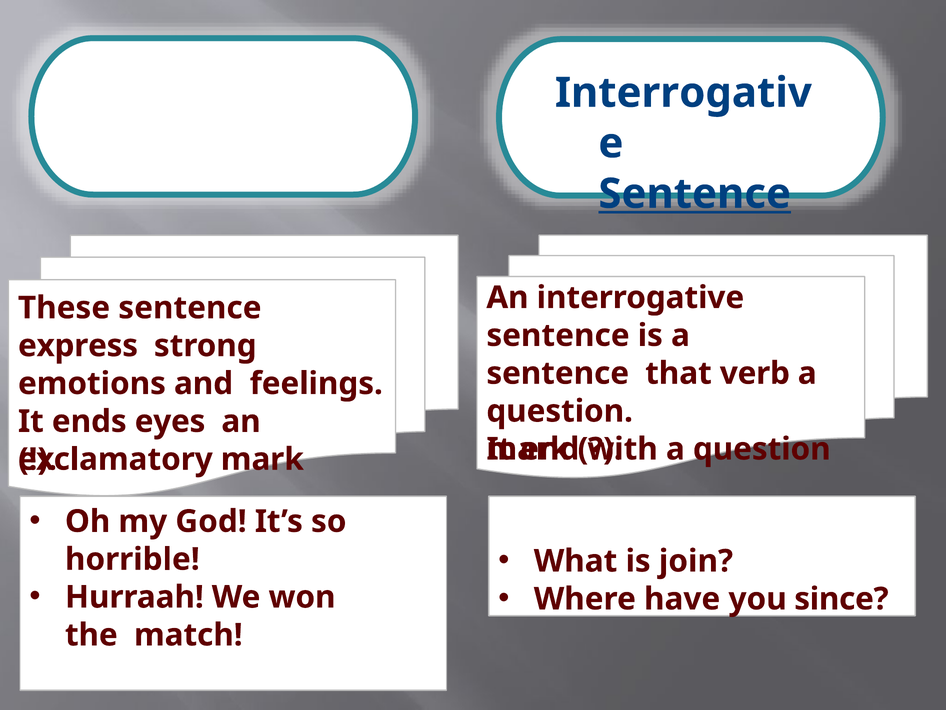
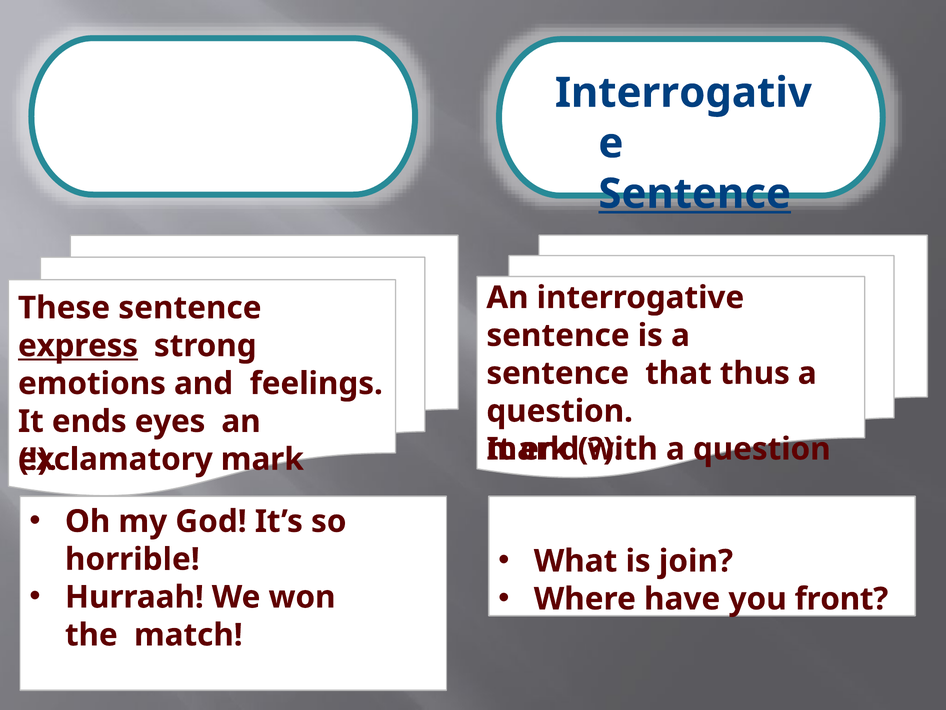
express underline: none -> present
verb: verb -> thus
since: since -> front
